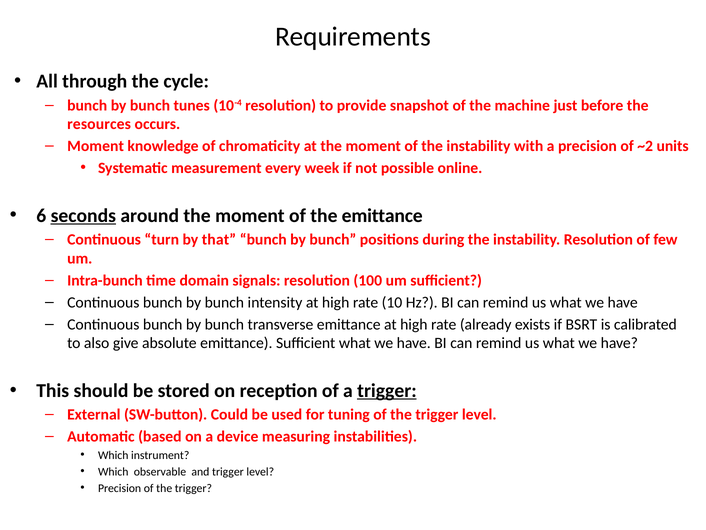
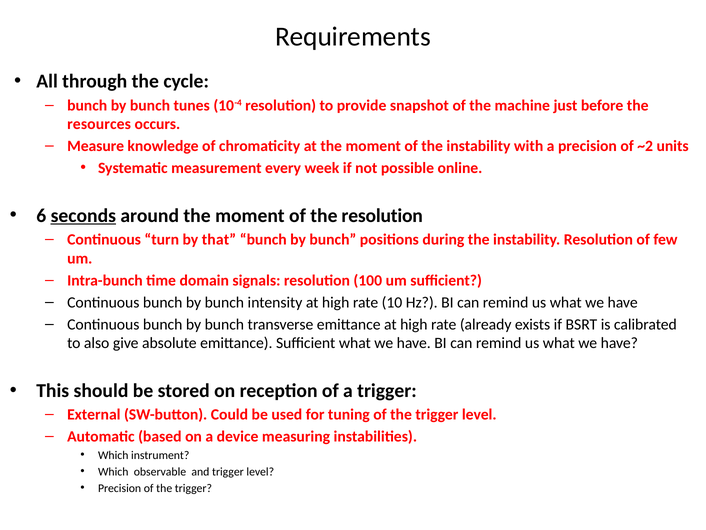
Moment at (96, 146): Moment -> Measure
the emittance: emittance -> resolution
trigger at (387, 390) underline: present -> none
